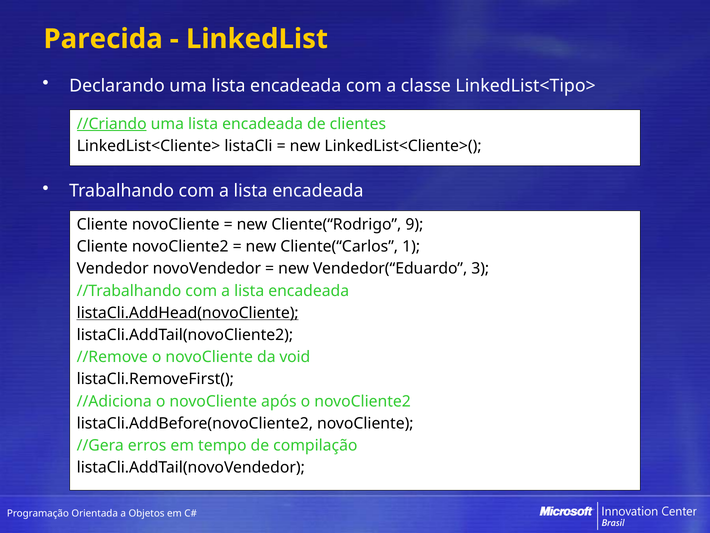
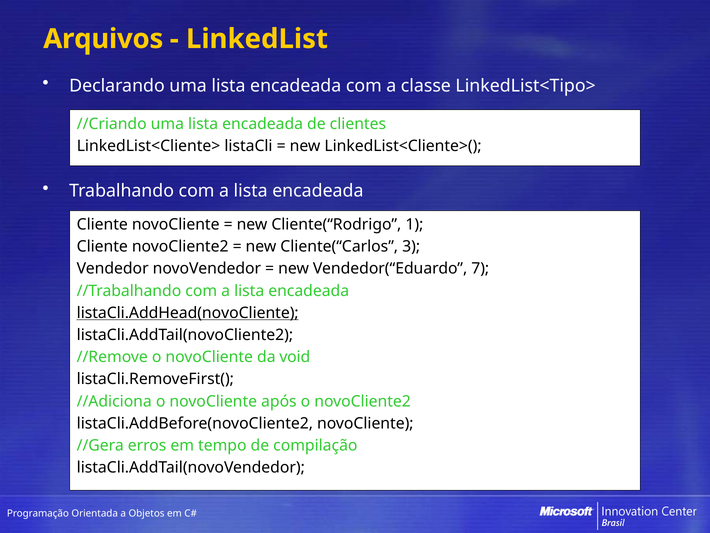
Parecida: Parecida -> Arquivos
//Criando underline: present -> none
9: 9 -> 1
1: 1 -> 3
3: 3 -> 7
